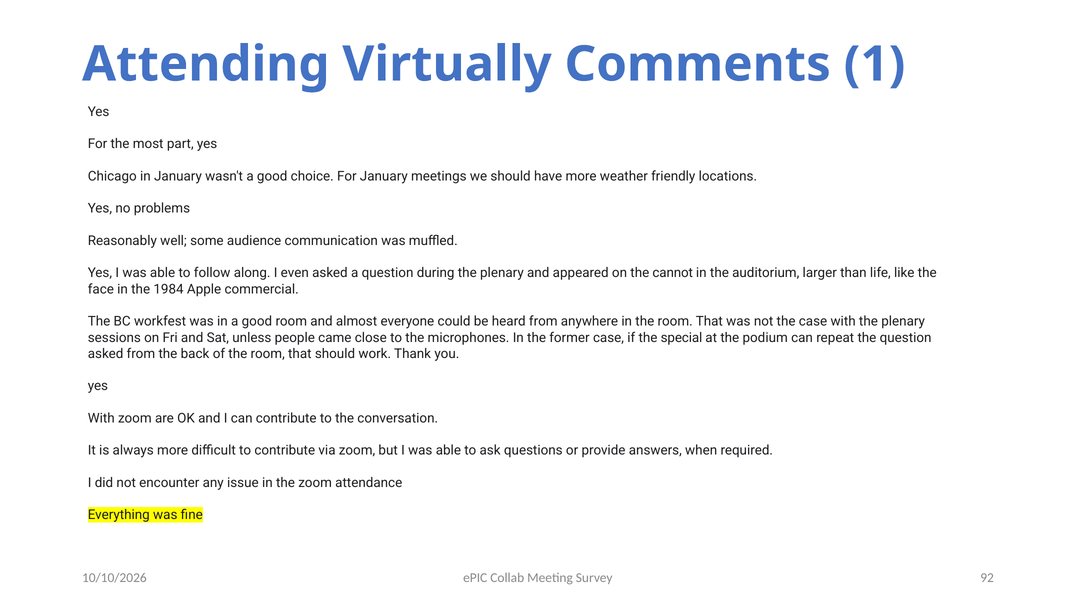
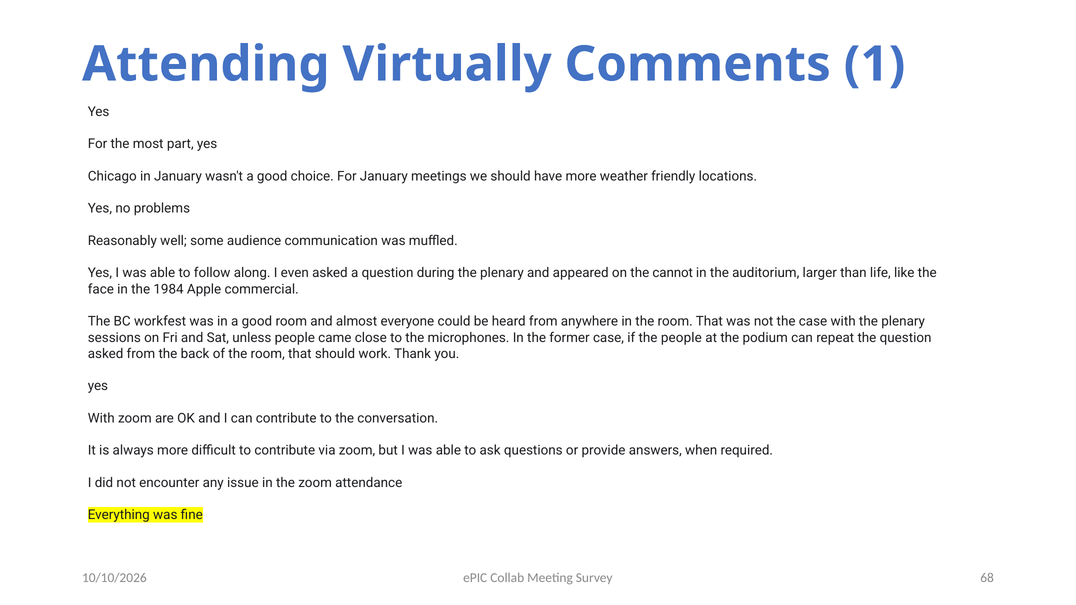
the special: special -> people
92: 92 -> 68
